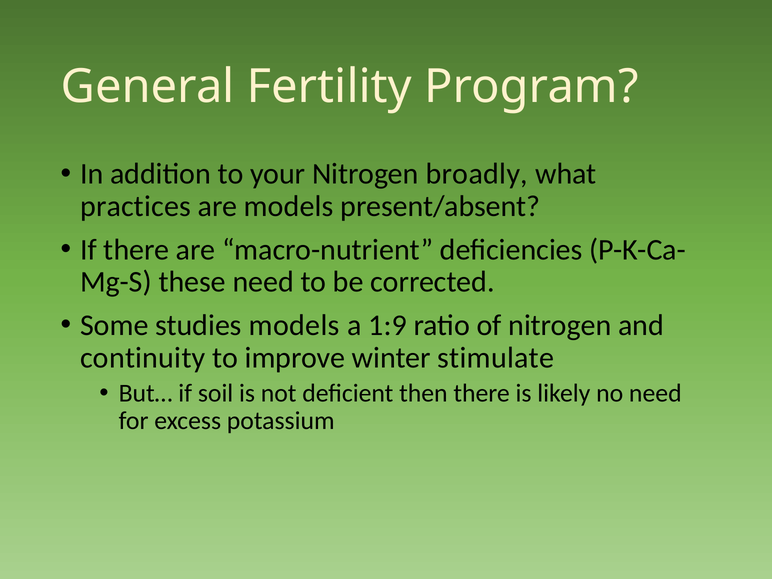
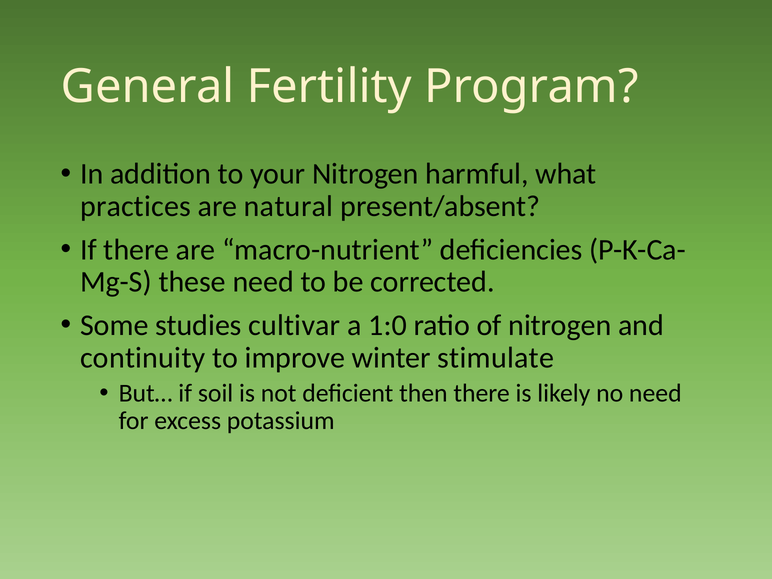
broadly: broadly -> harmful
are models: models -> natural
studies models: models -> cultivar
1:9: 1:9 -> 1:0
